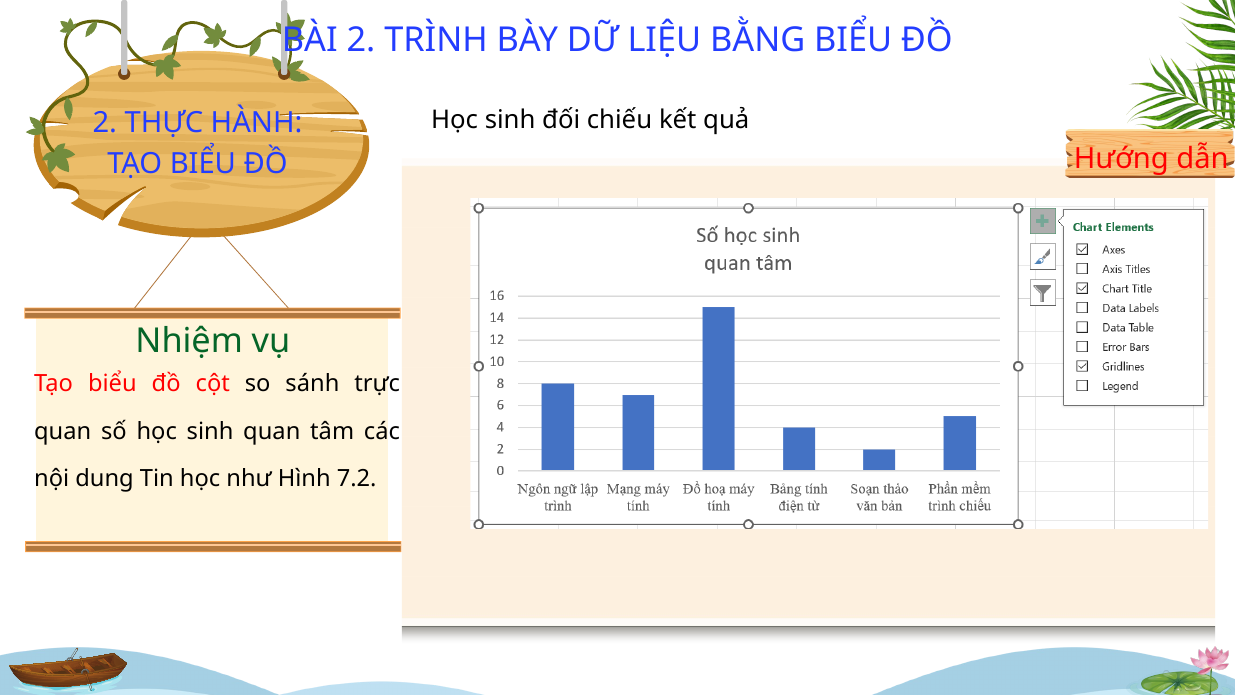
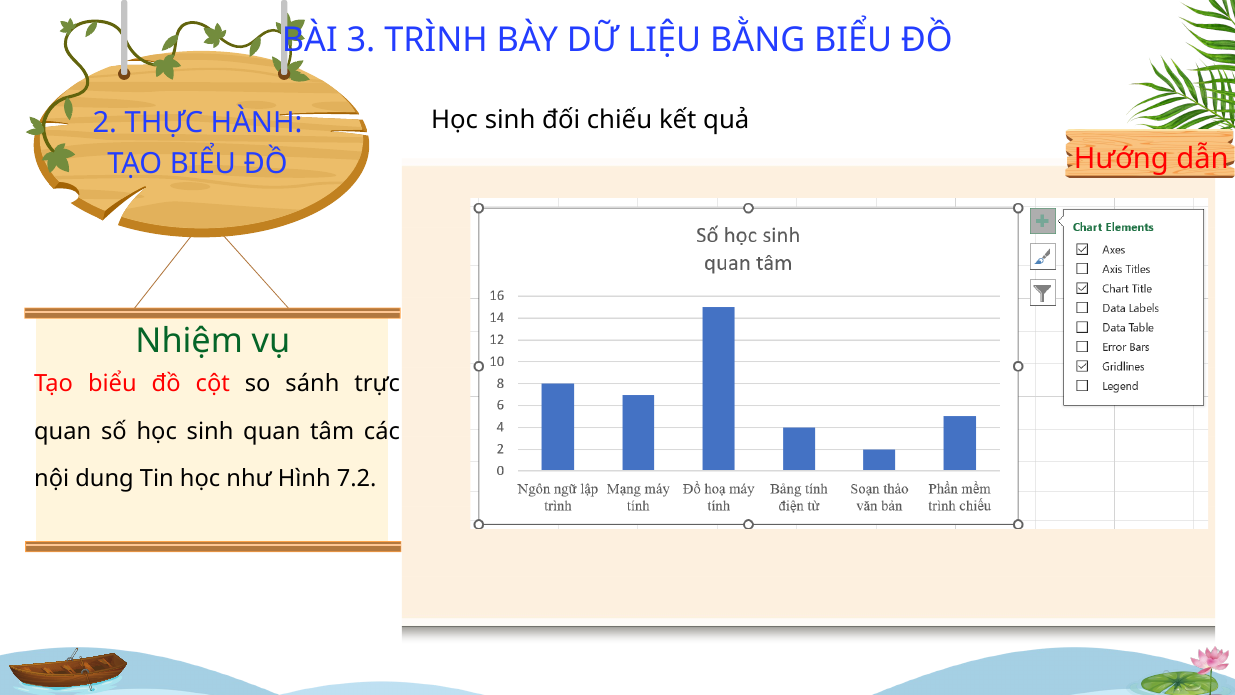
BÀI 2: 2 -> 3
